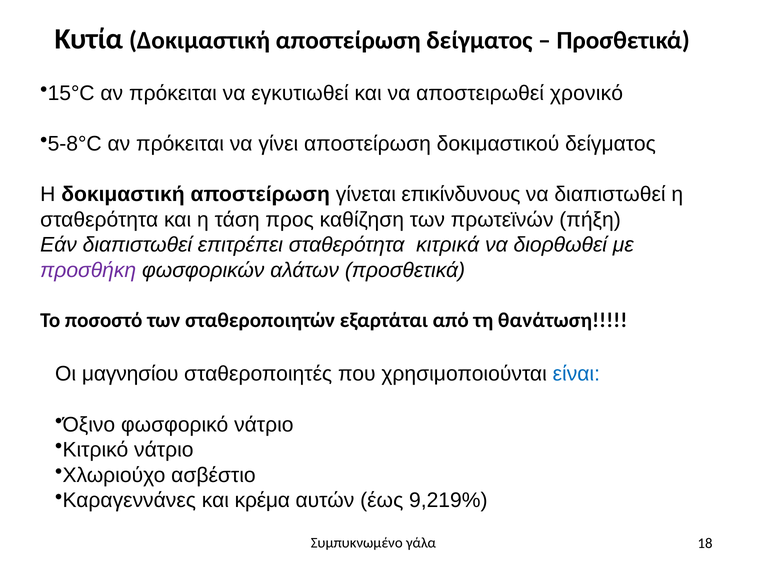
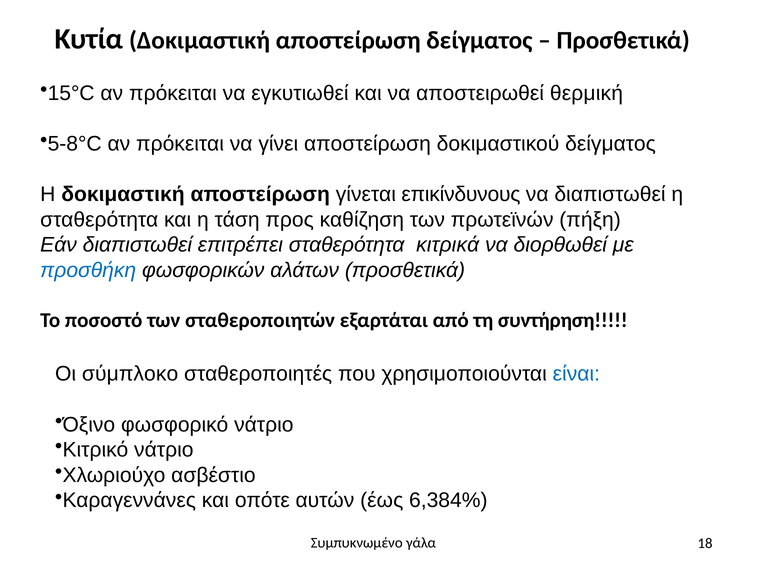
χρονικό: χρονικό -> θερμική
προσθήκη colour: purple -> blue
θανάτωση: θανάτωση -> συντήρηση
μαγνησίου: μαγνησίου -> σύμπλοκο
κρέμα: κρέμα -> οπότε
9,219%: 9,219% -> 6,384%
